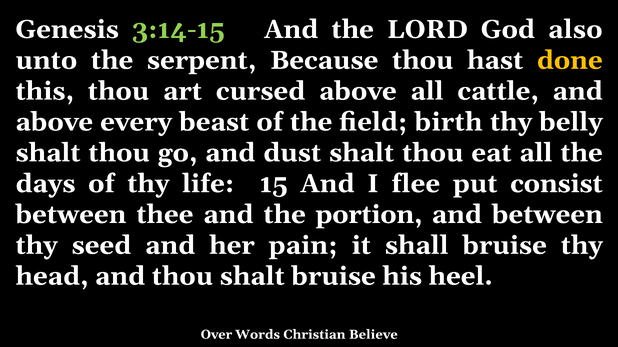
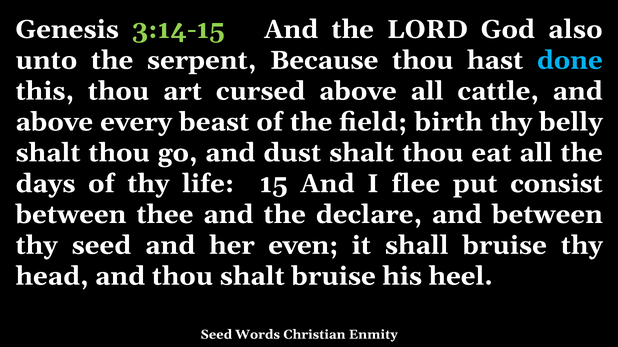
done colour: yellow -> light blue
portion: portion -> declare
pain: pain -> even
Over at (216, 335): Over -> Seed
Believe: Believe -> Enmity
